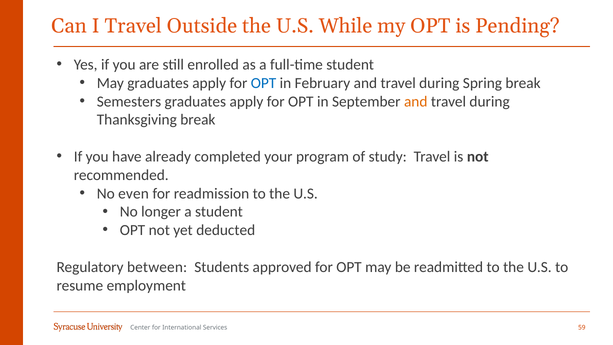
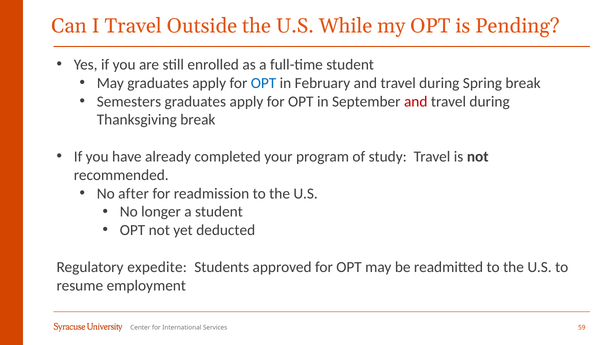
and at (416, 101) colour: orange -> red
even: even -> after
between: between -> expedite
